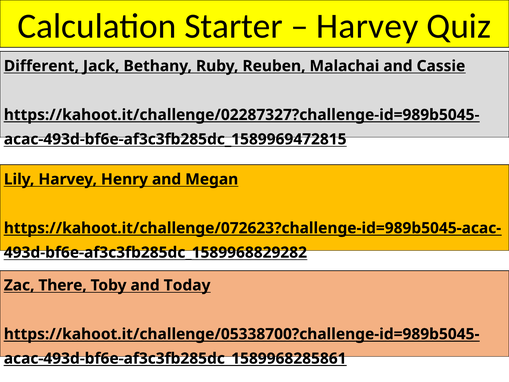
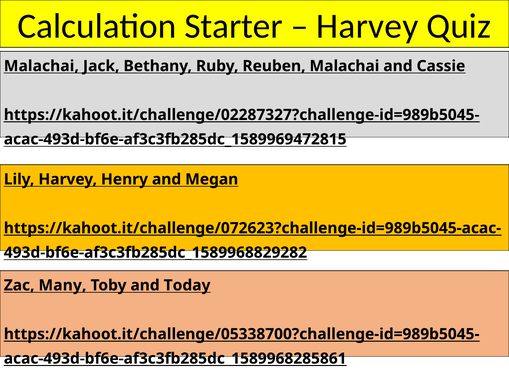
Different at (41, 66): Different -> Malachai
There: There -> Many
